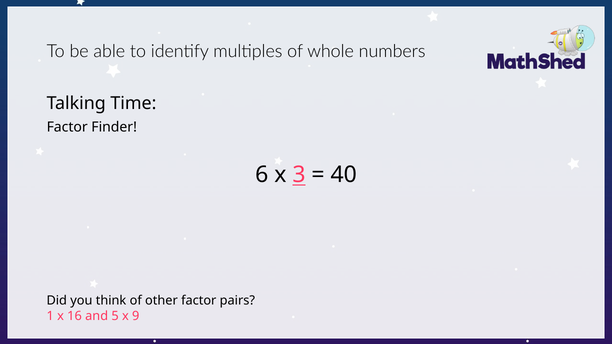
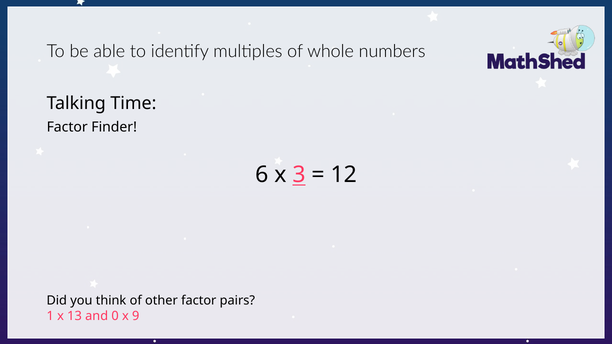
40: 40 -> 12
16: 16 -> 13
5: 5 -> 0
